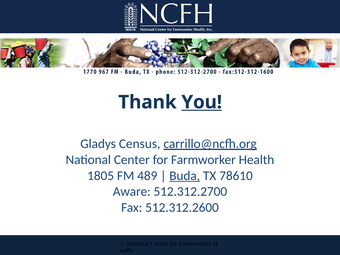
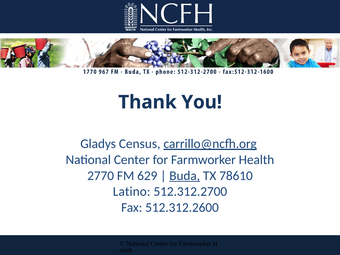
You underline: present -> none
1805: 1805 -> 2770
489: 489 -> 629
Aware: Aware -> Latino
